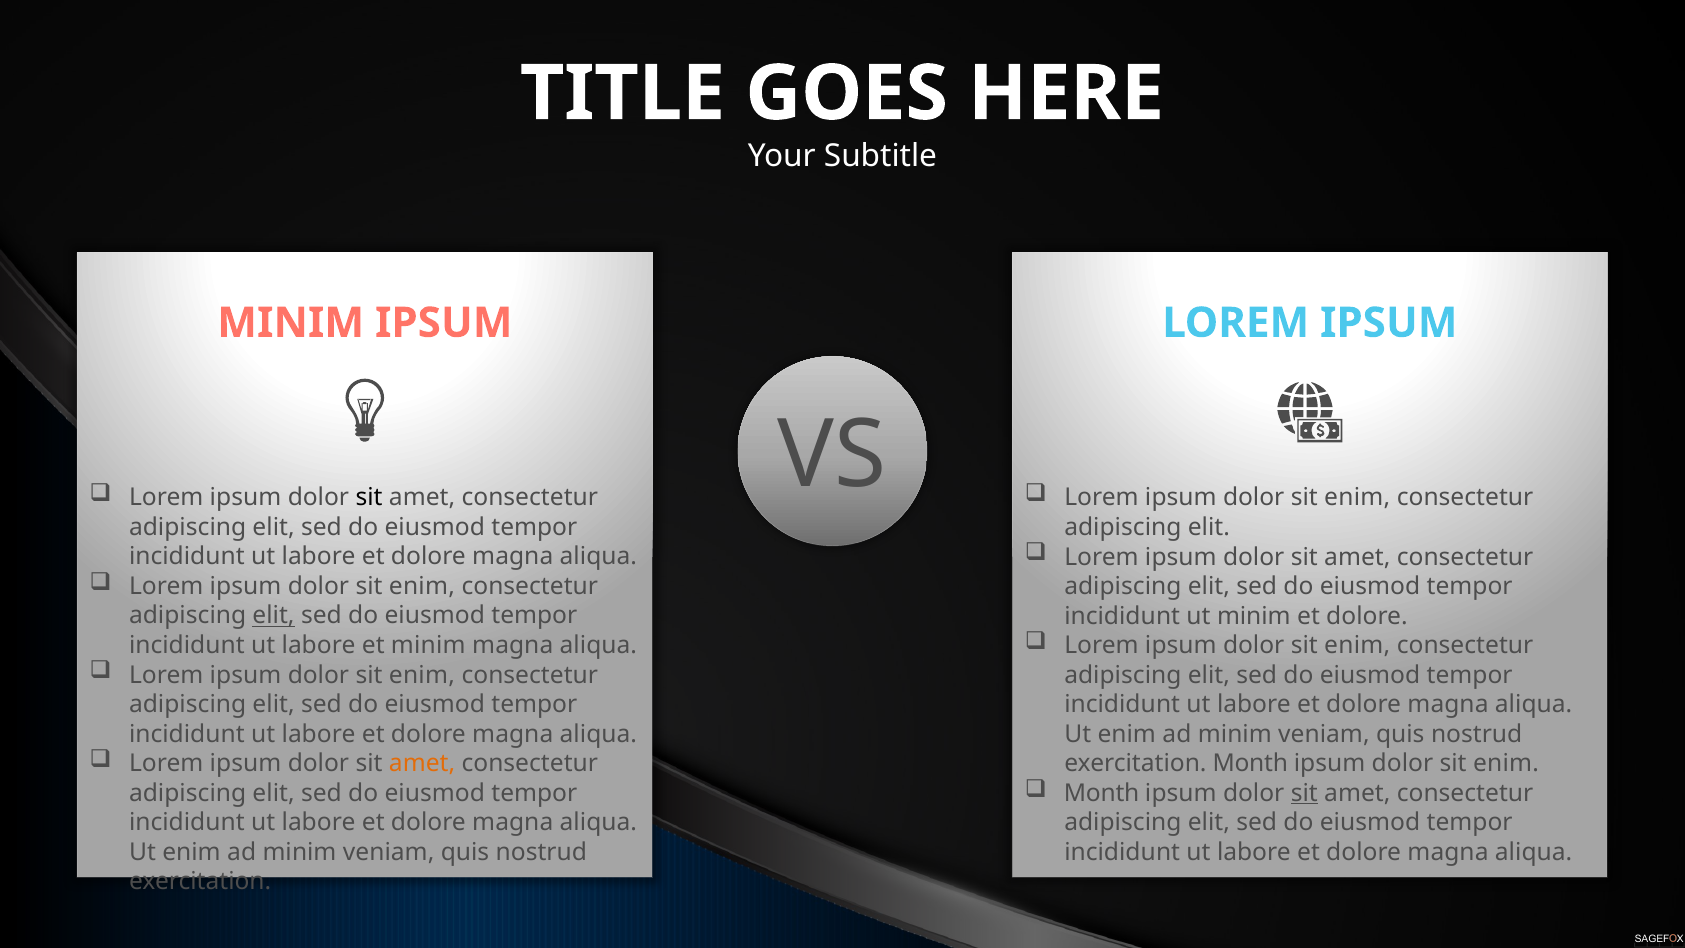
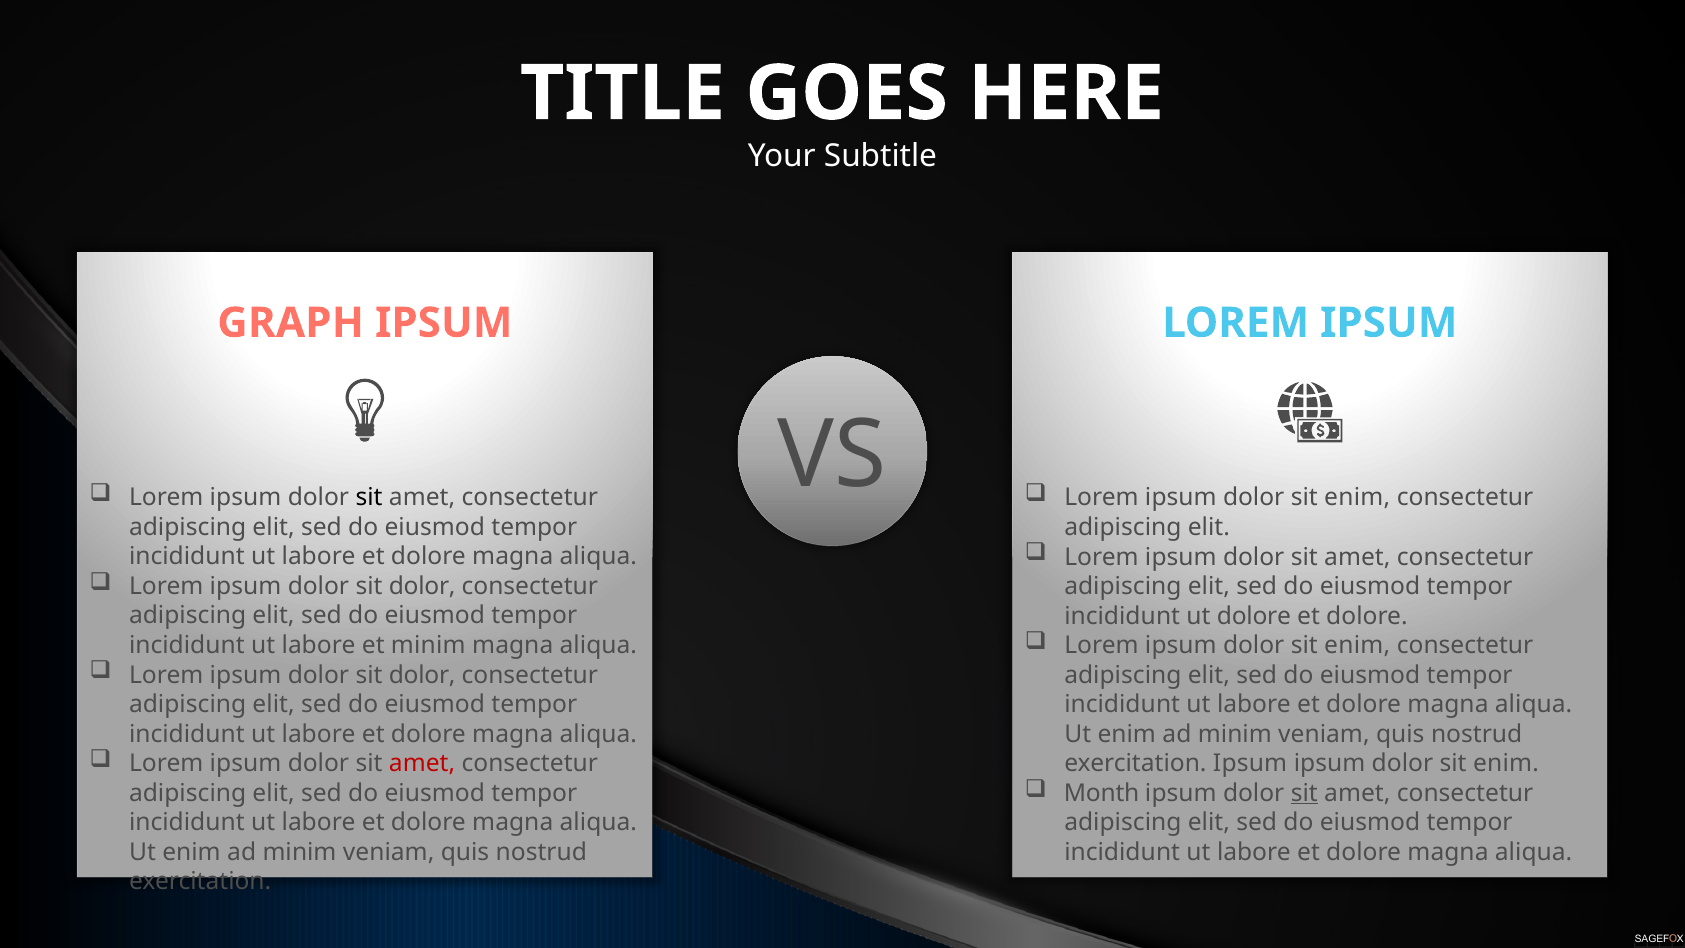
MINIM at (291, 323): MINIM -> GRAPH
enim at (422, 586): enim -> dolor
elit at (274, 616) underline: present -> none
ut minim: minim -> dolore
enim at (422, 675): enim -> dolor
amet at (422, 763) colour: orange -> red
exercitation Month: Month -> Ipsum
